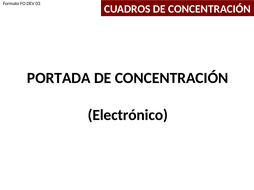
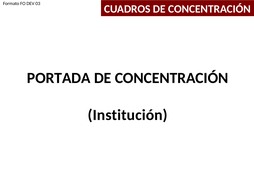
Electrónico: Electrónico -> Institución
